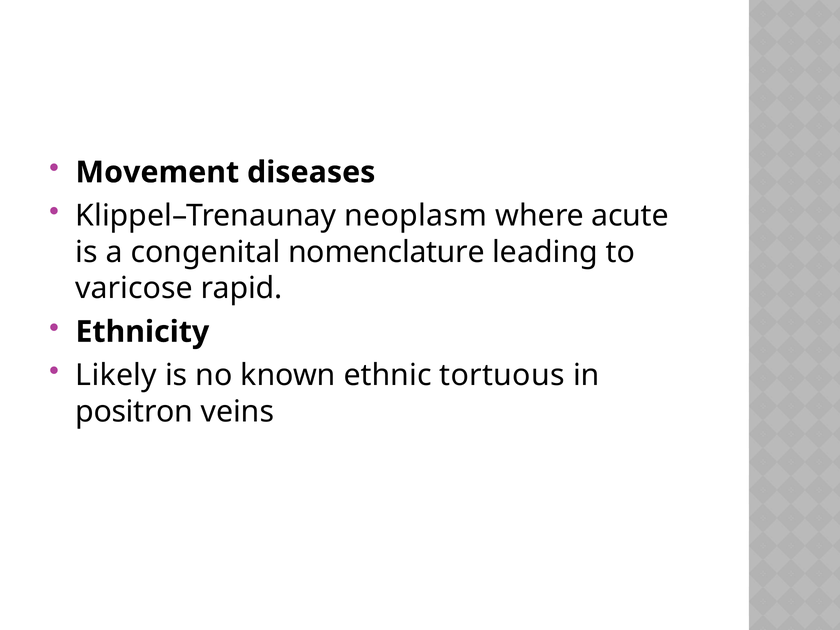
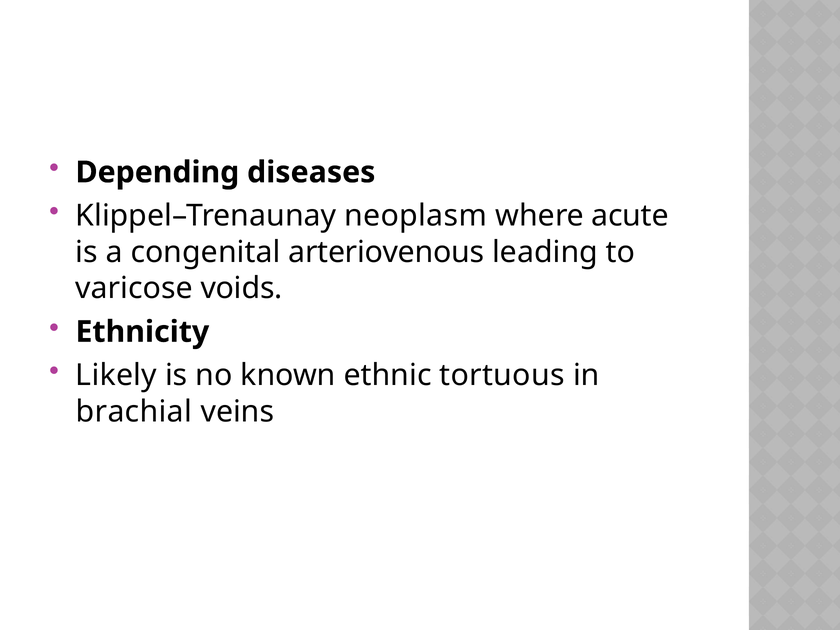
Movement: Movement -> Depending
nomenclature: nomenclature -> arteriovenous
rapid: rapid -> voids
positron: positron -> brachial
